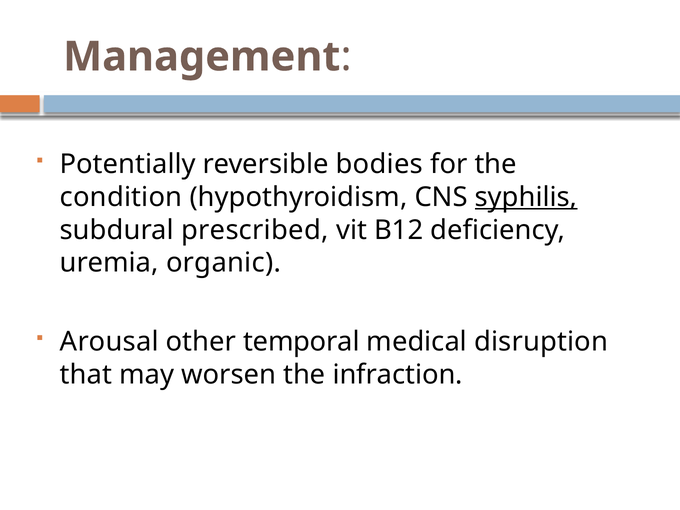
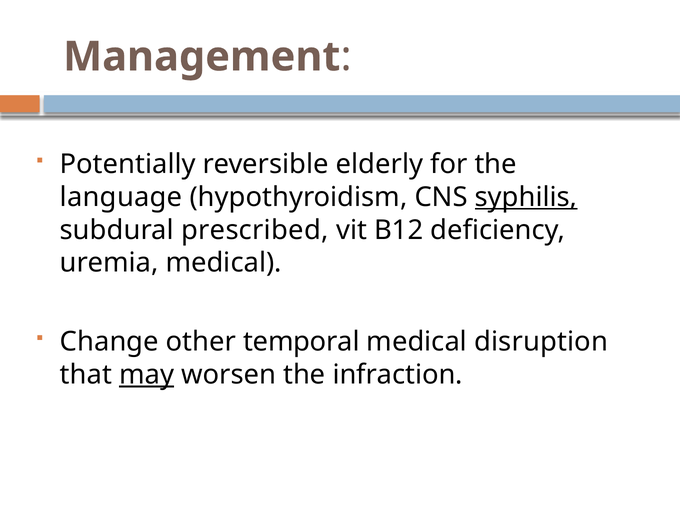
bodies: bodies -> elderly
condition: condition -> language
uremia organic: organic -> medical
Arousal: Arousal -> Change
may underline: none -> present
